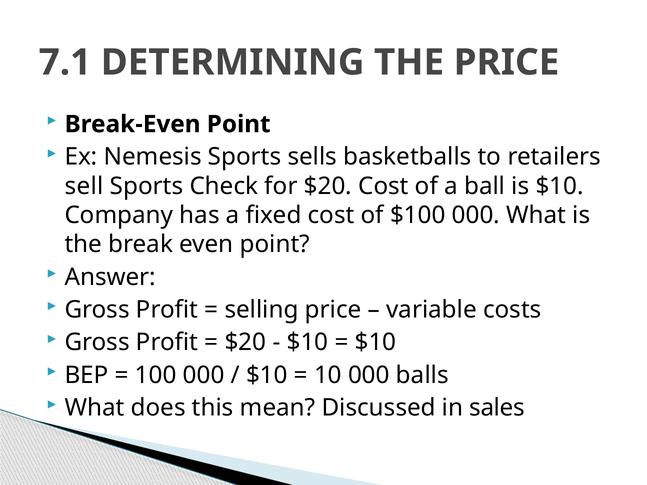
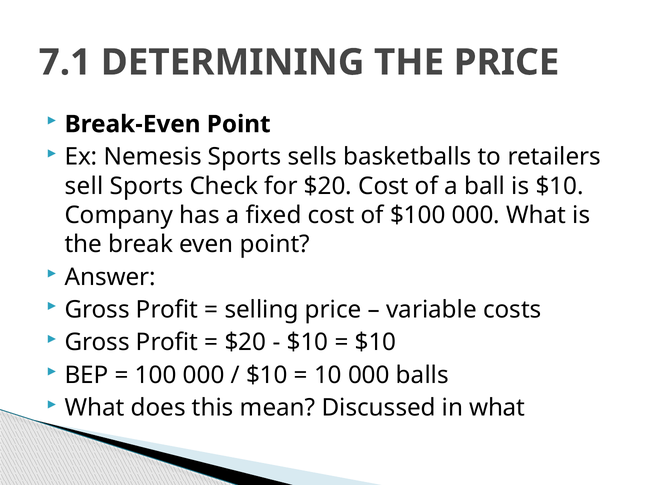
in sales: sales -> what
